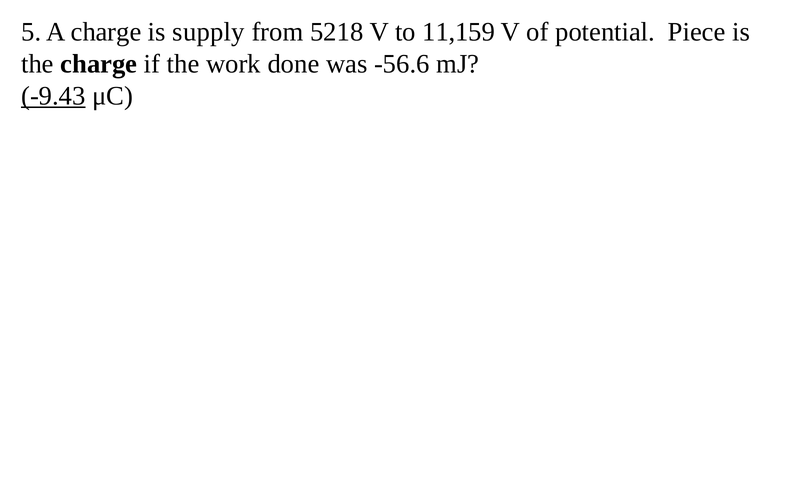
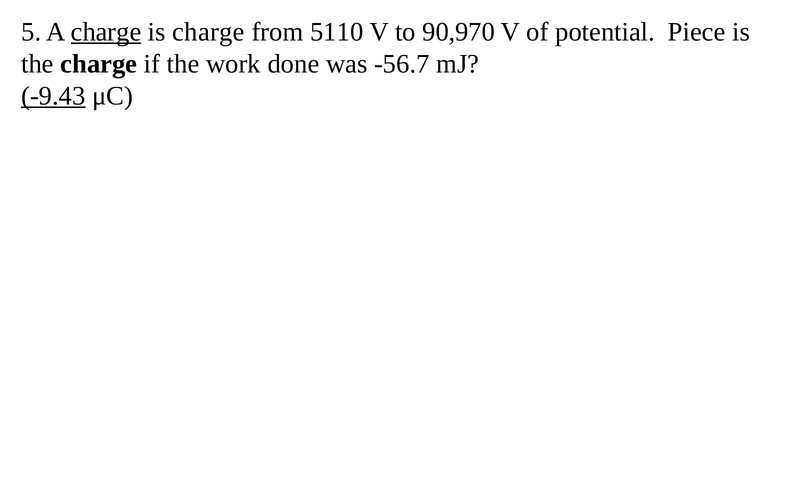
charge at (106, 32) underline: none -> present
is supply: supply -> charge
5218: 5218 -> 5110
11,159: 11,159 -> 90,970
-56.6: -56.6 -> -56.7
